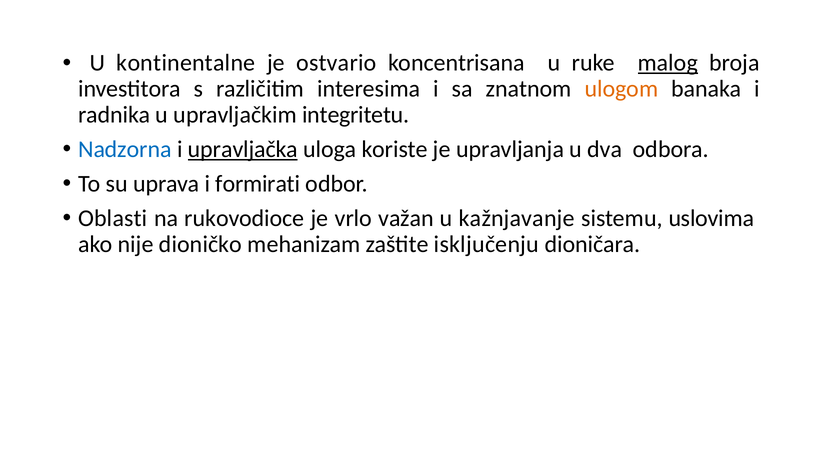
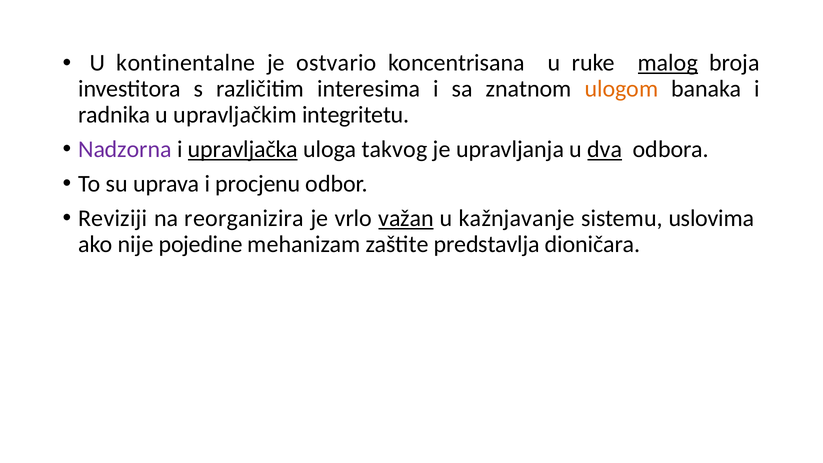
Nadzorna colour: blue -> purple
koriste: koriste -> takvog
dva underline: none -> present
formirati: formirati -> procjenu
Oblasti: Oblasti -> Reviziji
rukovodioce: rukovodioce -> reorganizira
važan underline: none -> present
dioničko: dioničko -> pojedine
isključenju: isključenju -> predstavlja
